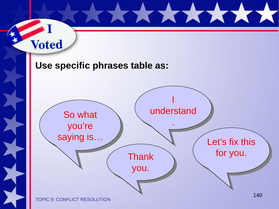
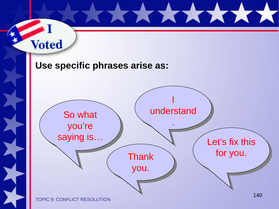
table: table -> arise
